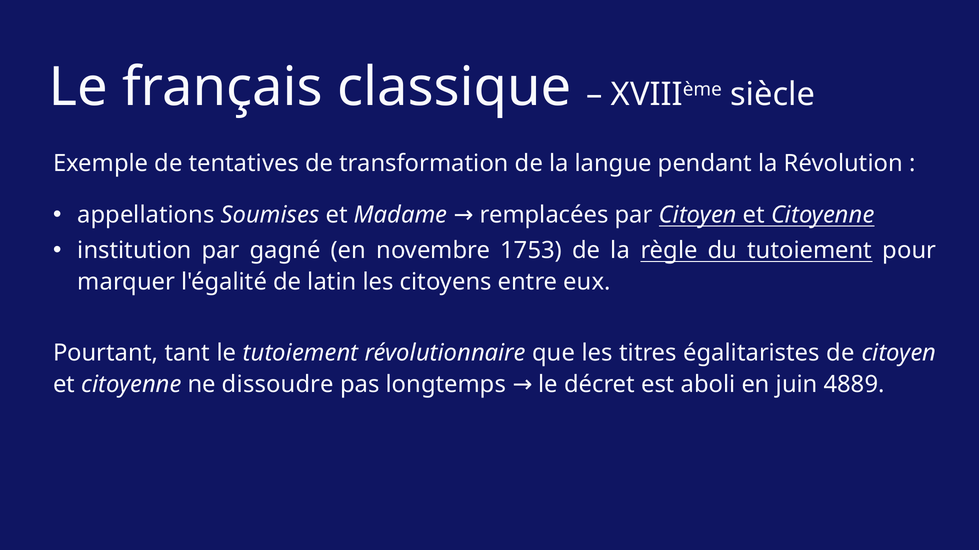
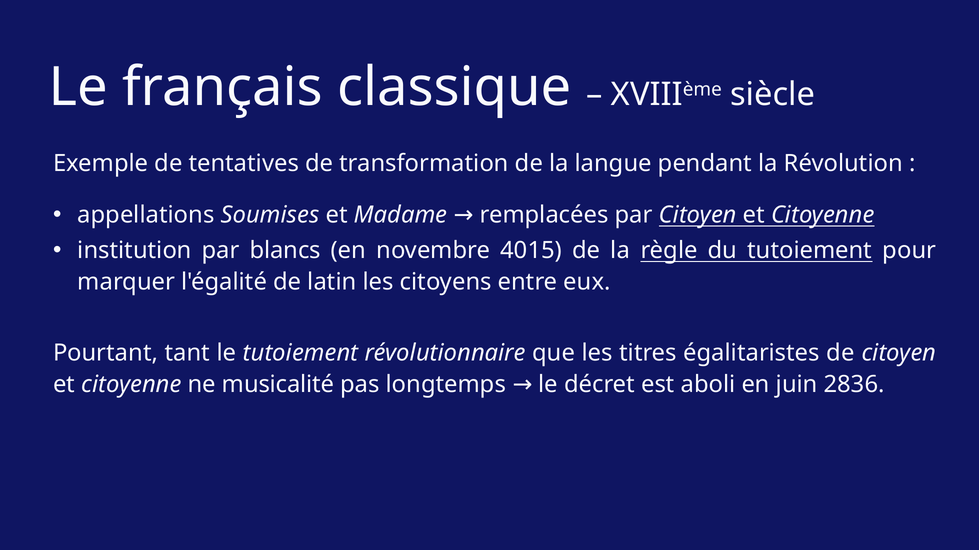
gagné: gagné -> blancs
1753: 1753 -> 4015
dissoudre: dissoudre -> musicalité
4889: 4889 -> 2836
